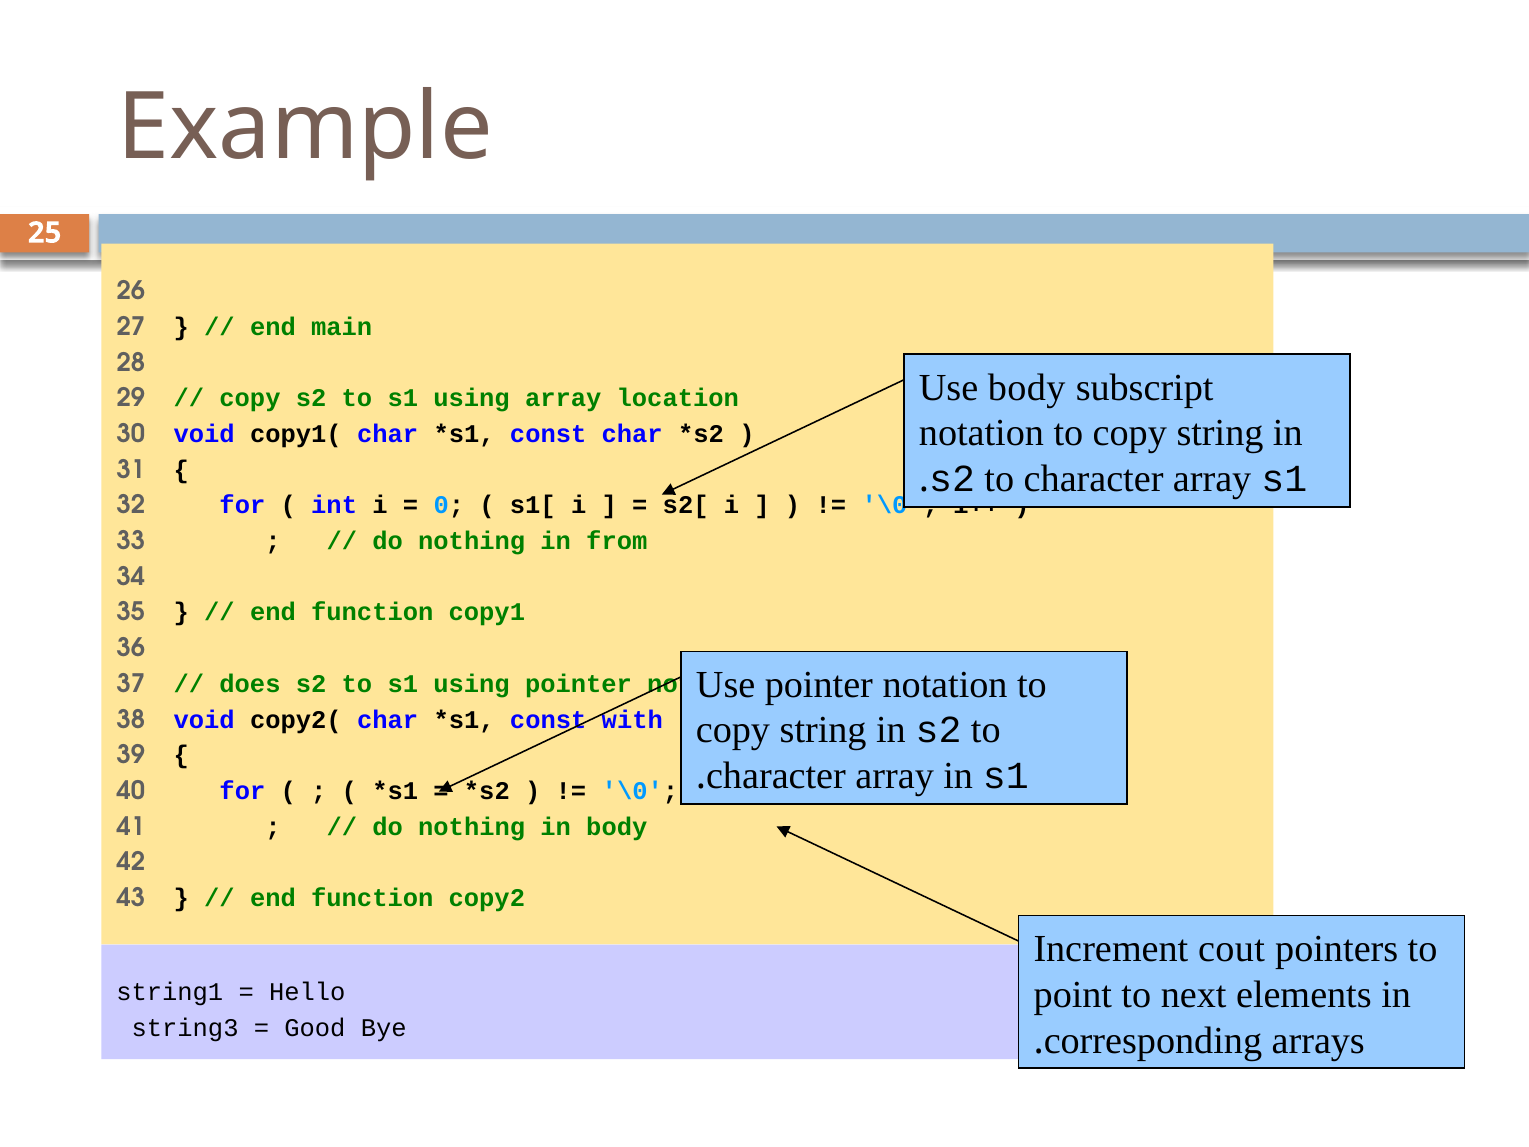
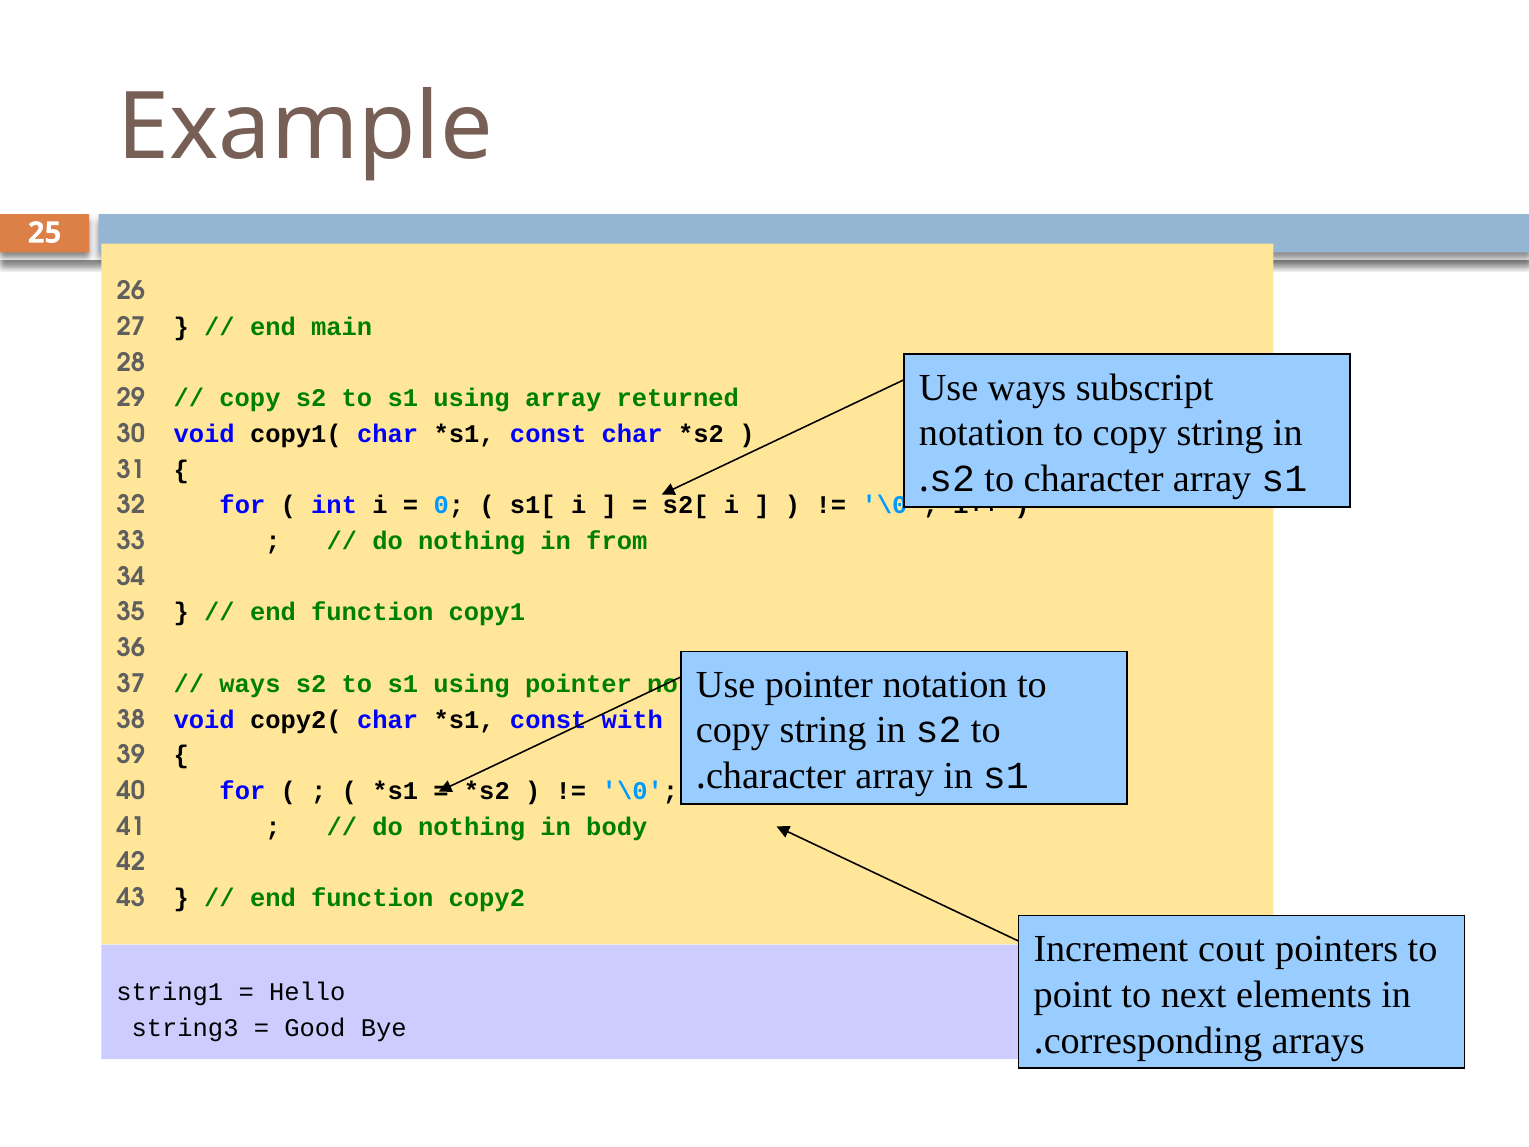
Use body: body -> ways
location: location -> returned
does at (250, 684): does -> ways
